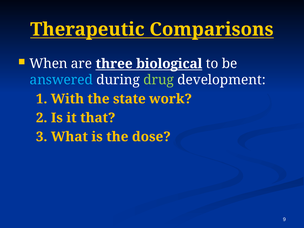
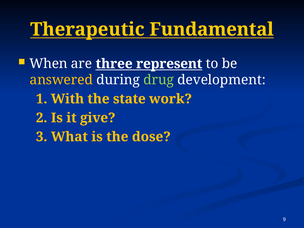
Comparisons: Comparisons -> Fundamental
biological: biological -> represent
answered colour: light blue -> yellow
that: that -> give
